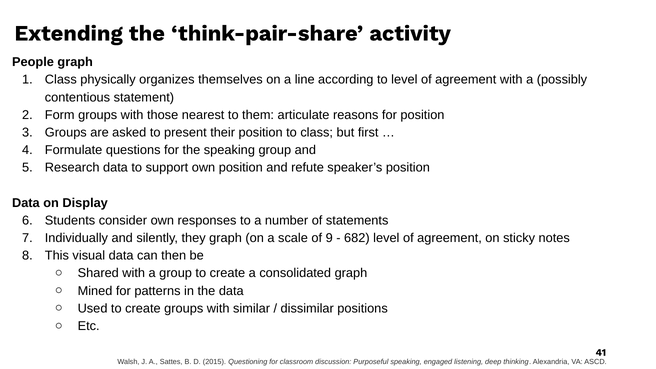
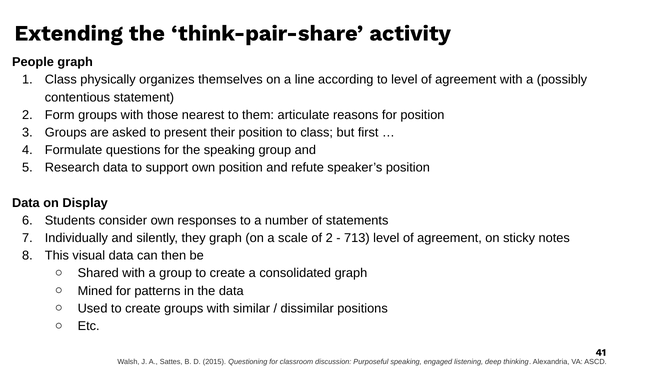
of 9: 9 -> 2
682: 682 -> 713
